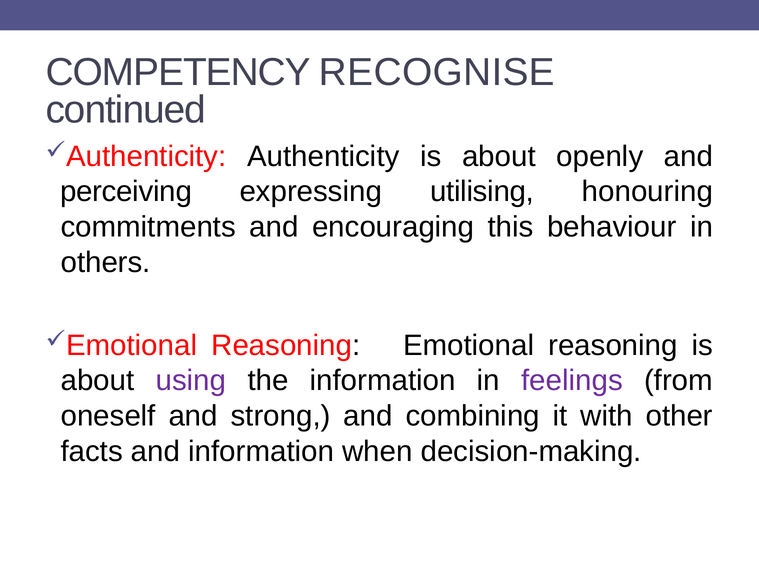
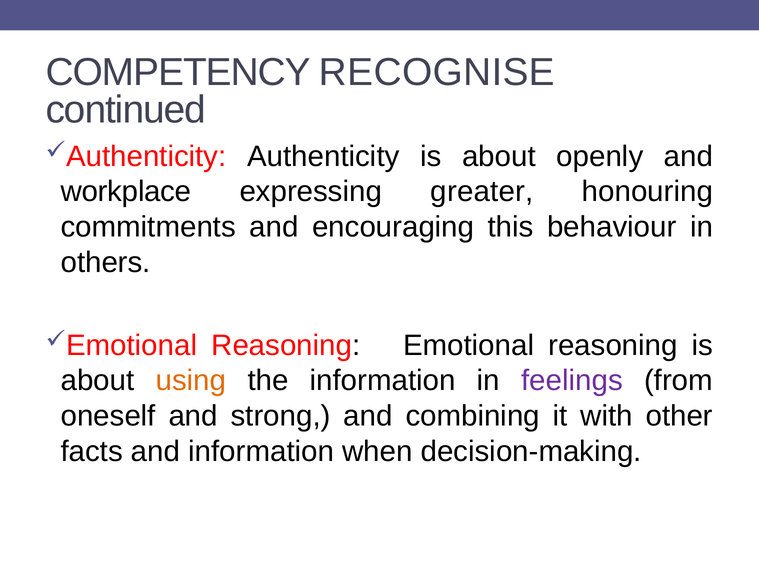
perceiving: perceiving -> workplace
utilising: utilising -> greater
using colour: purple -> orange
